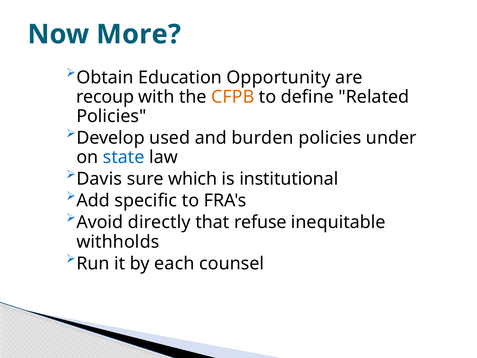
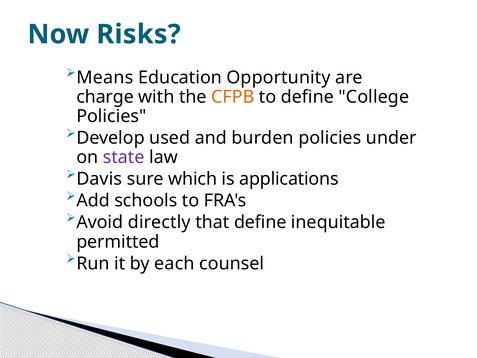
More: More -> Risks
Obtain: Obtain -> Means
recoup: recoup -> charge
Related: Related -> College
state colour: blue -> purple
institutional: institutional -> applications
specific: specific -> schools
that refuse: refuse -> define
withholds: withholds -> permitted
